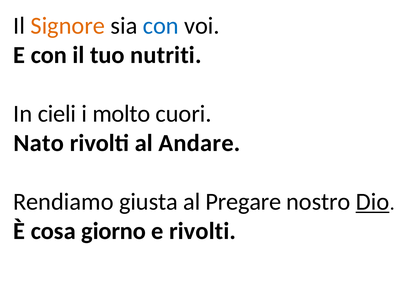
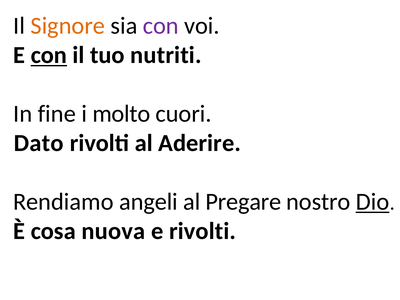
con at (161, 26) colour: blue -> purple
con at (49, 55) underline: none -> present
cieli: cieli -> fine
Nato: Nato -> Dato
Andare: Andare -> Aderire
giusta: giusta -> angeli
giorno: giorno -> nuova
